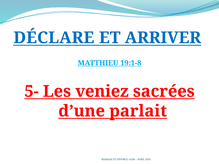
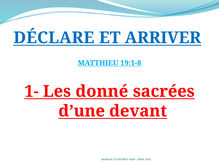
5-: 5- -> 1-
veniez: veniez -> donné
parlait: parlait -> devant
